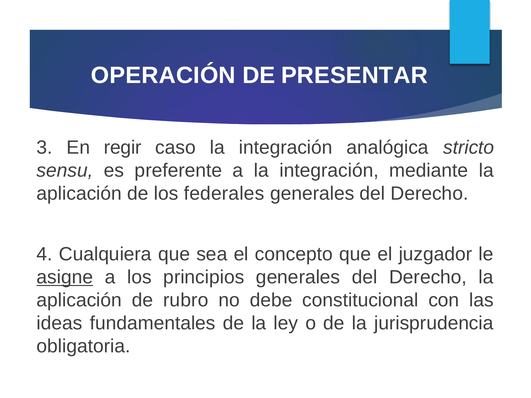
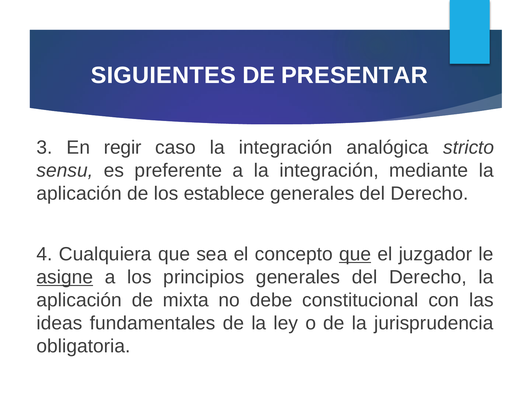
OPERACIÓN: OPERACIÓN -> SIGUIENTES
federales: federales -> establece
que at (355, 254) underline: none -> present
rubro: rubro -> mixta
